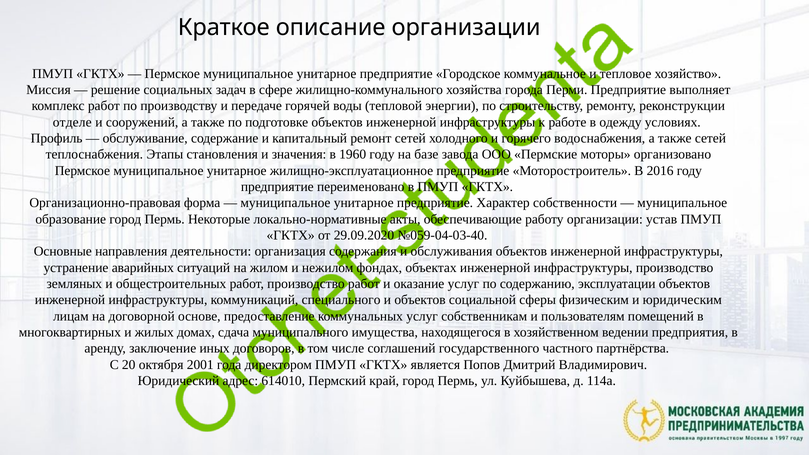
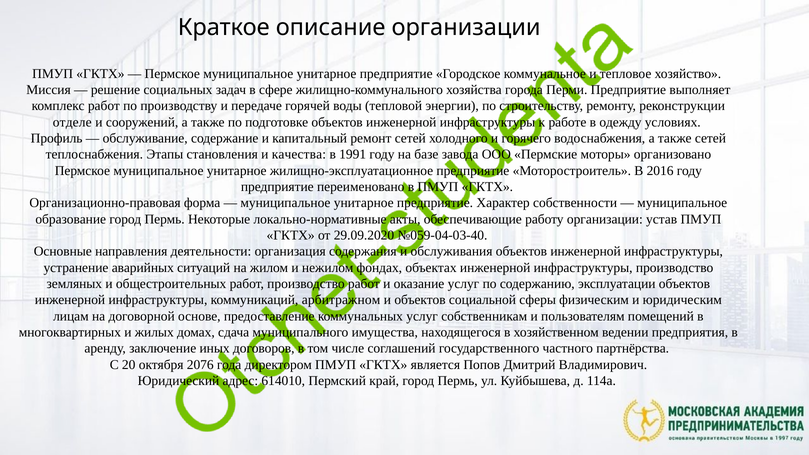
значения: значения -> качества
1960: 1960 -> 1991
специального: специального -> арбитражном
2001: 2001 -> 2076
